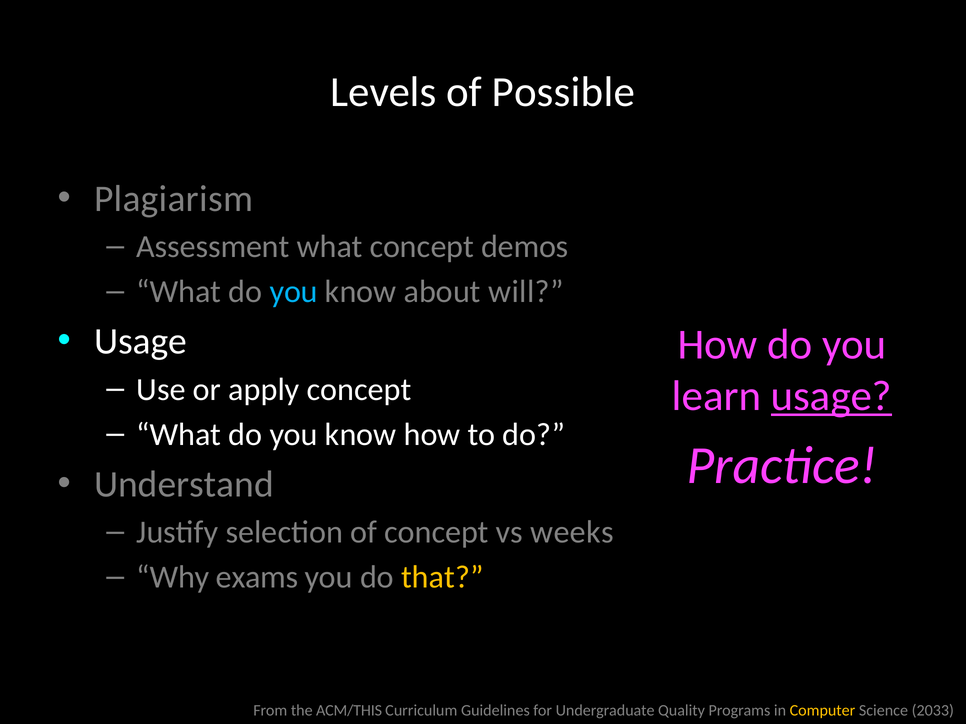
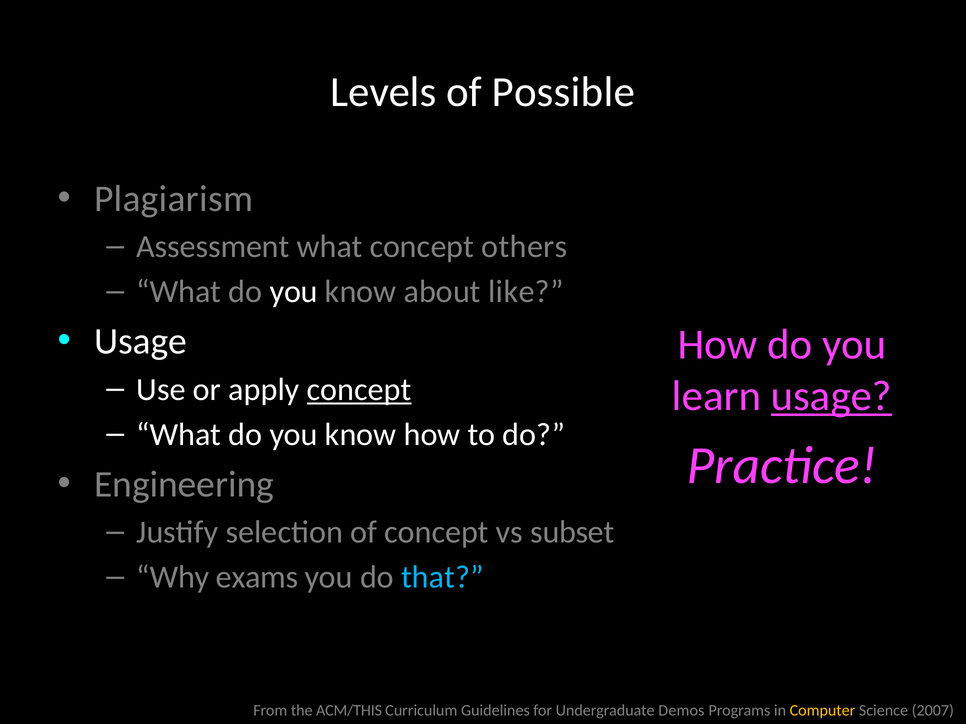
demos: demos -> others
you at (294, 292) colour: light blue -> white
will: will -> like
concept at (359, 390) underline: none -> present
Understand: Understand -> Engineering
weeks: weeks -> subset
that colour: yellow -> light blue
Quality: Quality -> Demos
2033: 2033 -> 2007
